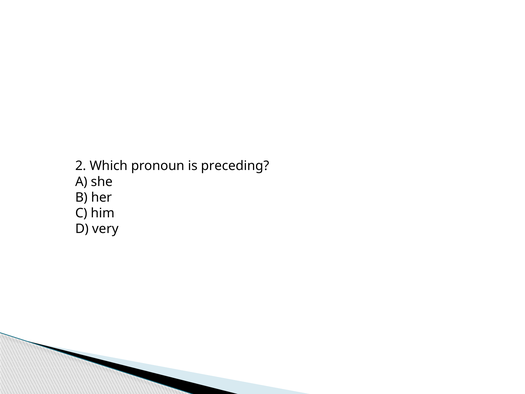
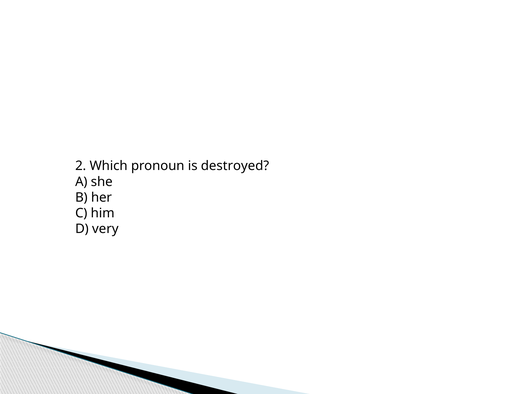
preceding: preceding -> destroyed
